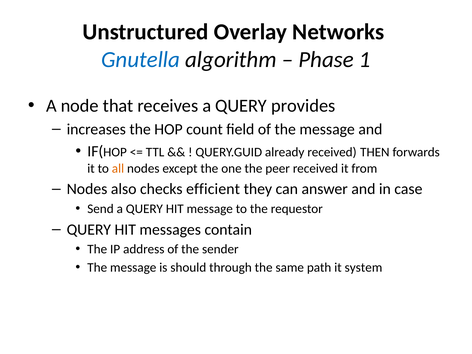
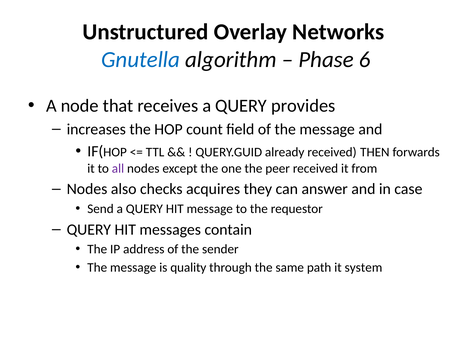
1: 1 -> 6
all colour: orange -> purple
efficient: efficient -> acquires
should: should -> quality
